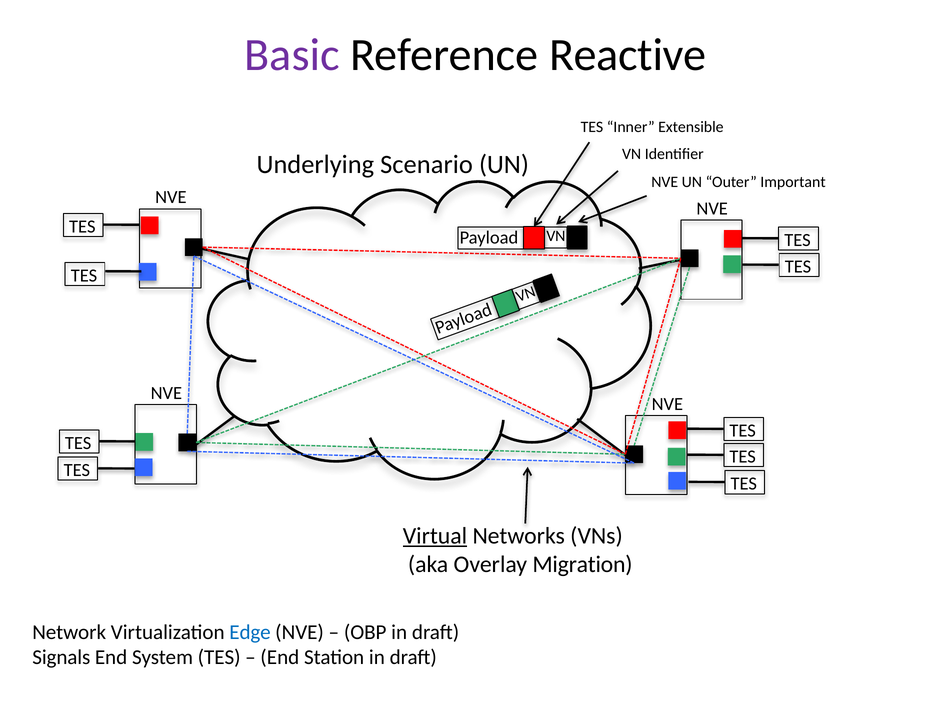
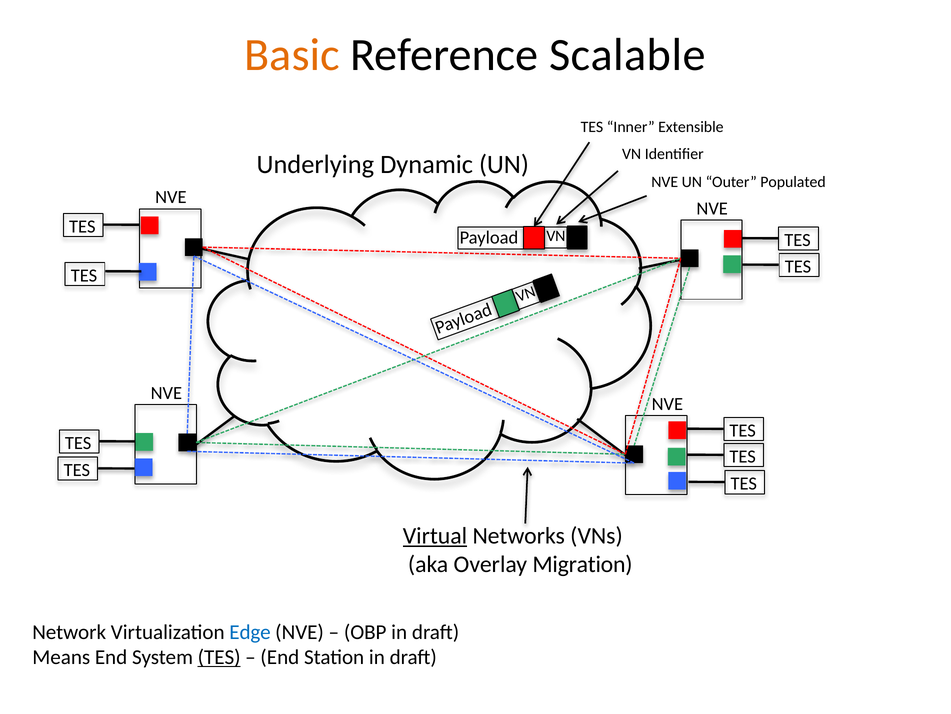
Basic colour: purple -> orange
Reactive: Reactive -> Scalable
Scenario: Scenario -> Dynamic
Important: Important -> Populated
Signals: Signals -> Means
TES at (219, 657) underline: none -> present
